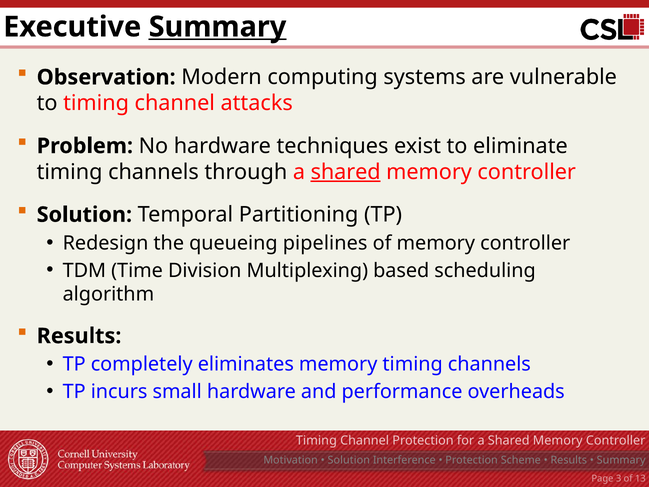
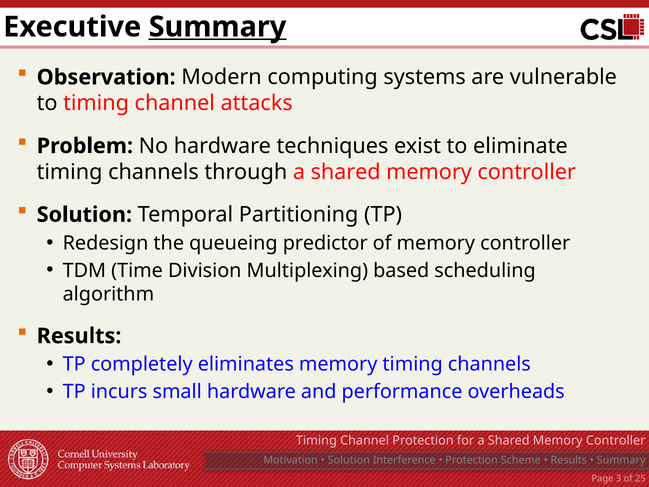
shared at (346, 172) underline: present -> none
pipelines: pipelines -> predictor
13: 13 -> 25
